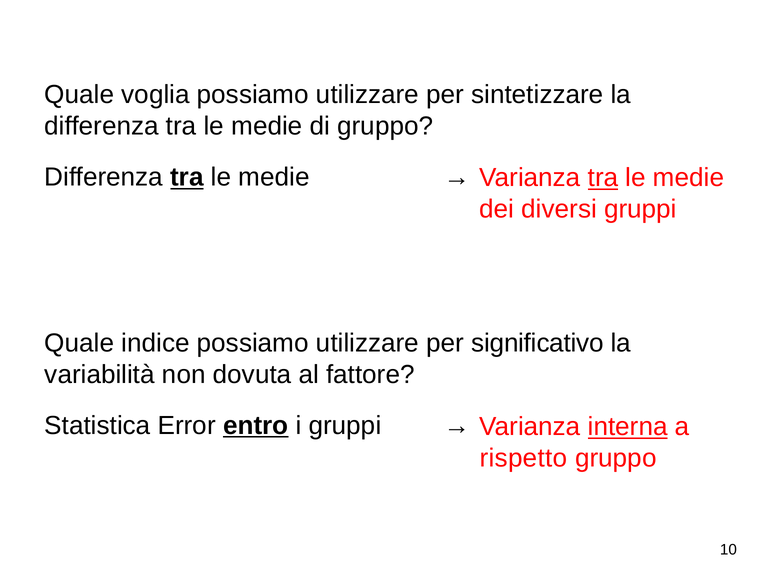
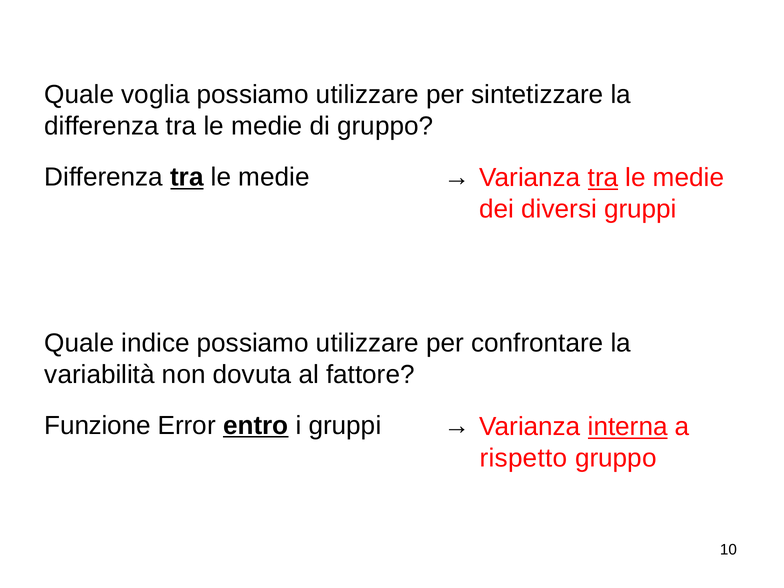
significativo: significativo -> confrontare
Statistica: Statistica -> Funzione
